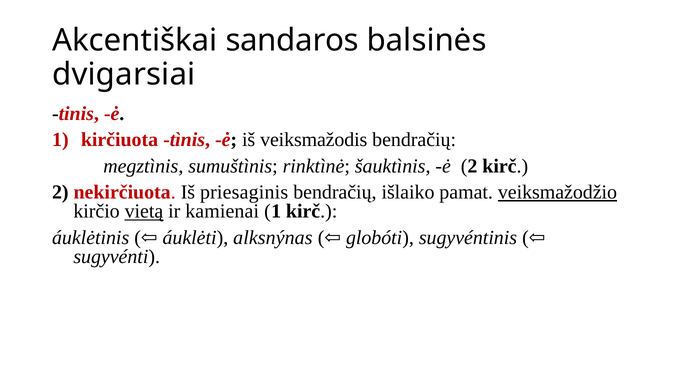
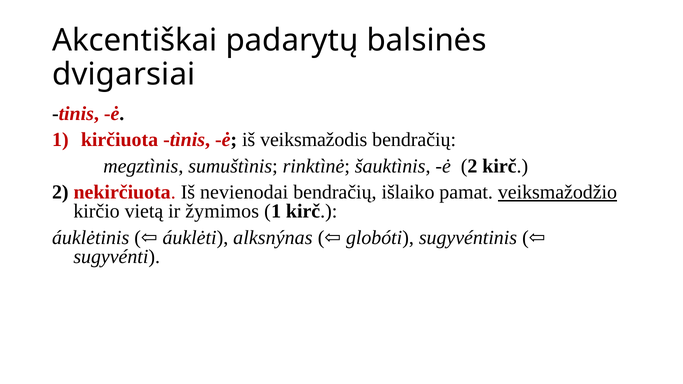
sandaros: sandaros -> padarytų
priesaginis: priesaginis -> nevienodai
vietą underline: present -> none
kamienai: kamienai -> žymimos
